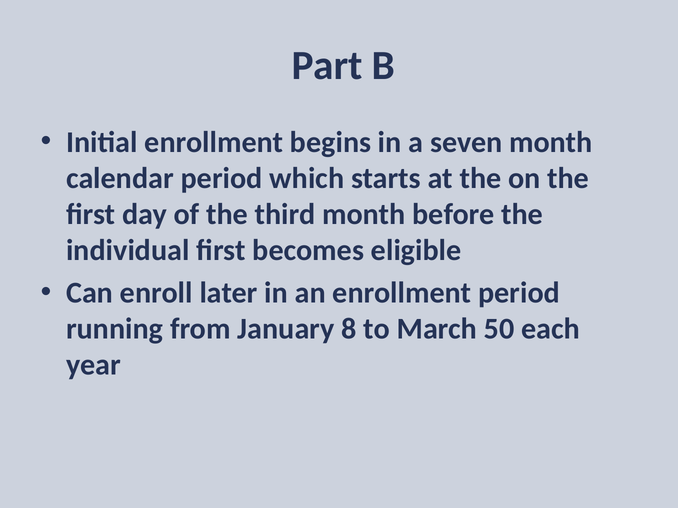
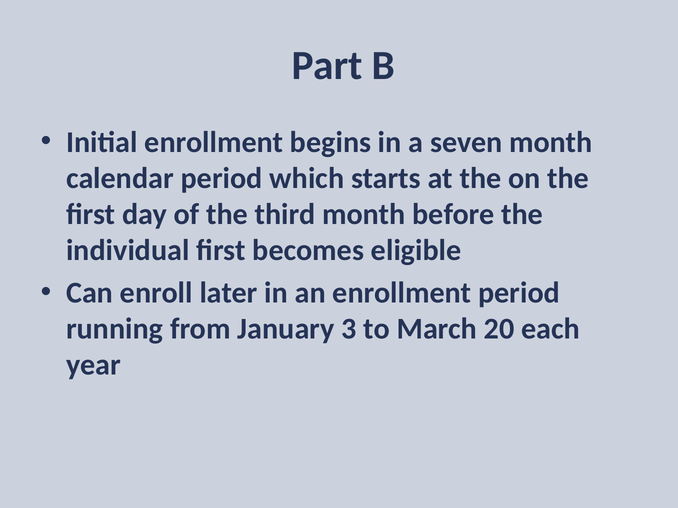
8: 8 -> 3
50: 50 -> 20
